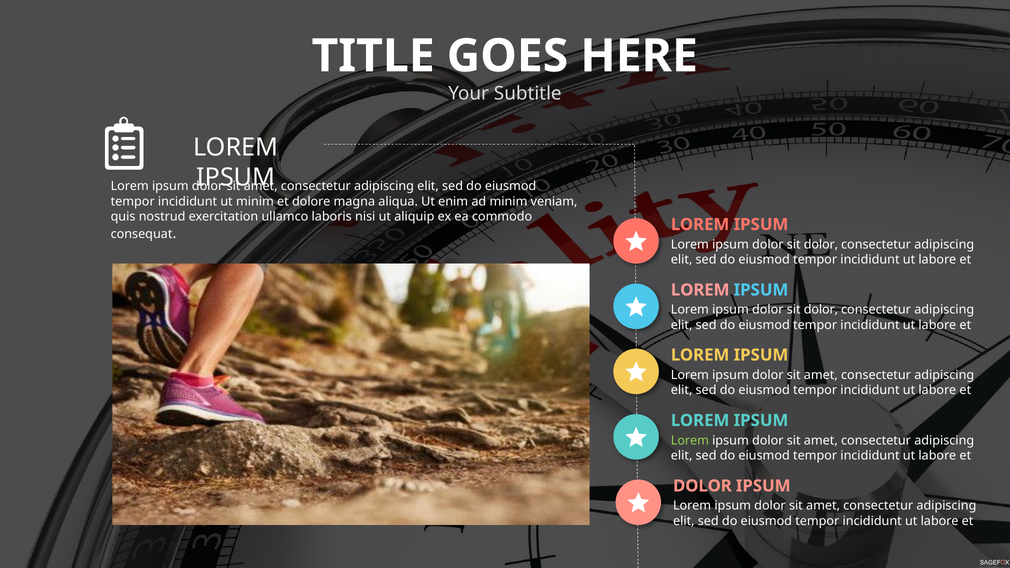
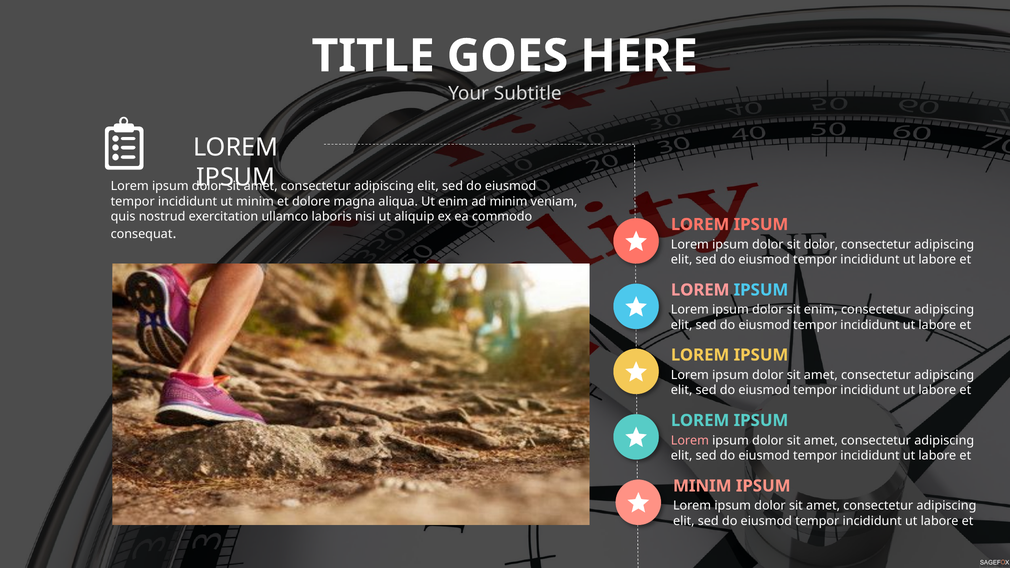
dolor at (821, 310): dolor -> enim
Lorem at (690, 440) colour: light green -> pink
DOLOR at (702, 486): DOLOR -> MINIM
